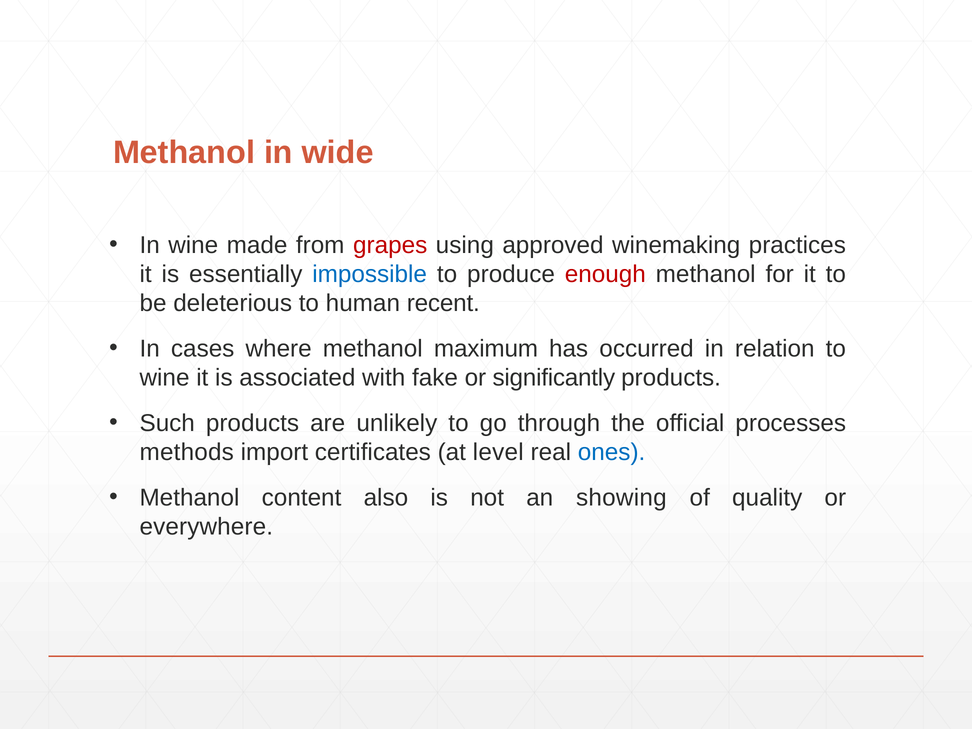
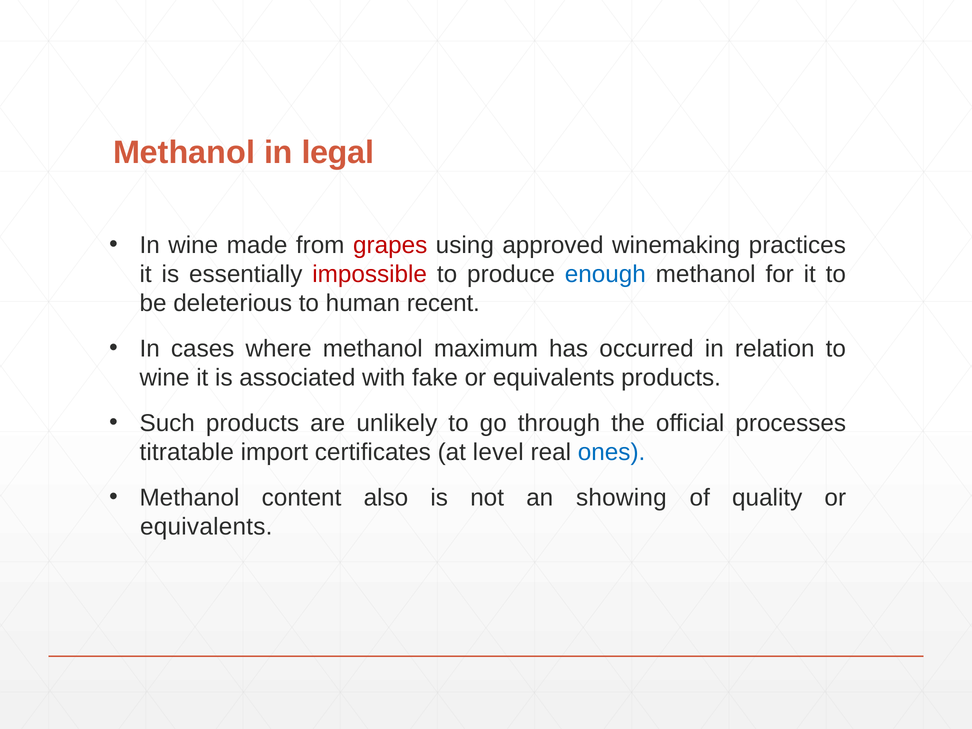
wide: wide -> legal
impossible colour: blue -> red
enough colour: red -> blue
fake or significantly: significantly -> equivalents
methods: methods -> titratable
everywhere at (206, 527): everywhere -> equivalents
